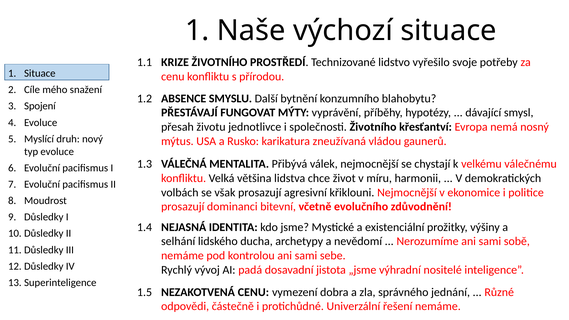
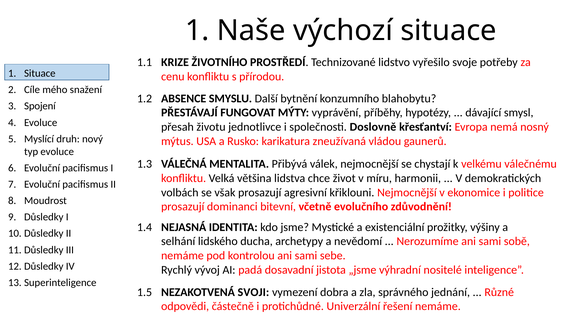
společnosti Životního: Životního -> Doslovně
NEZAKOTVENÁ CENU: CENU -> SVOJI
